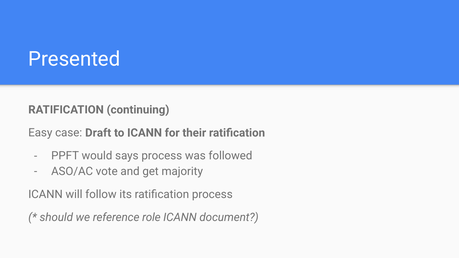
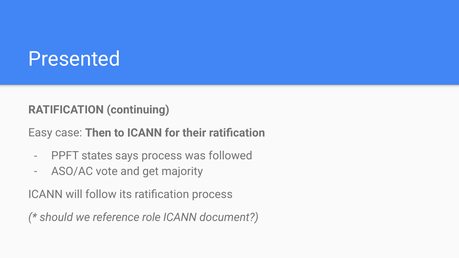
Draft: Draft -> Then
would: would -> states
